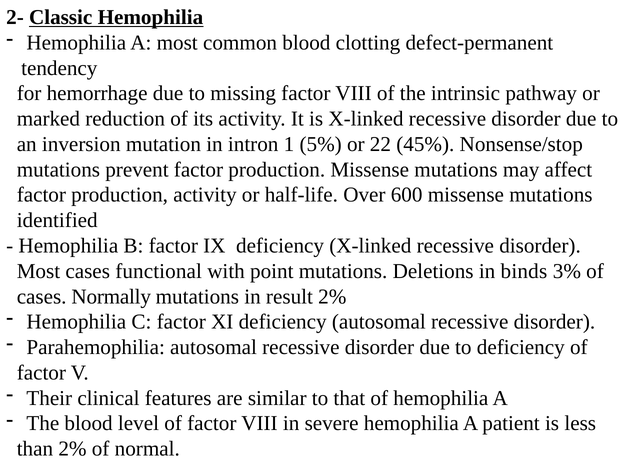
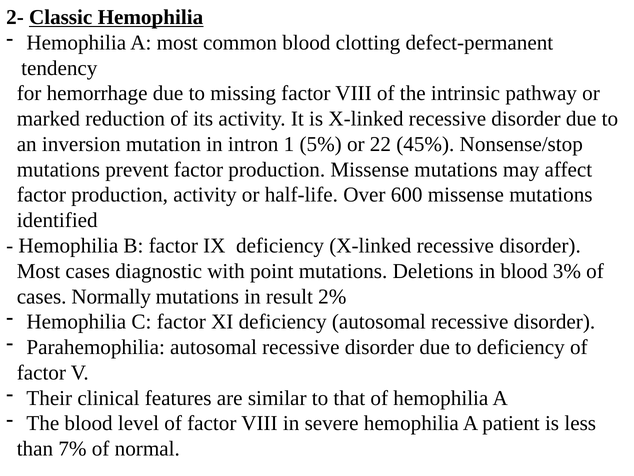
functional: functional -> diagnostic
in binds: binds -> blood
than 2%: 2% -> 7%
